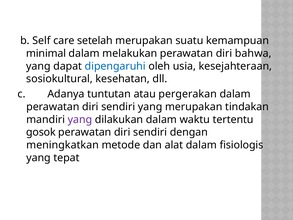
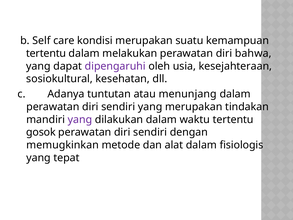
setelah: setelah -> kondisi
minimal at (46, 53): minimal -> tertentu
dipengaruhi colour: blue -> purple
pergerakan: pergerakan -> menunjang
meningkatkan: meningkatkan -> memugkinkan
